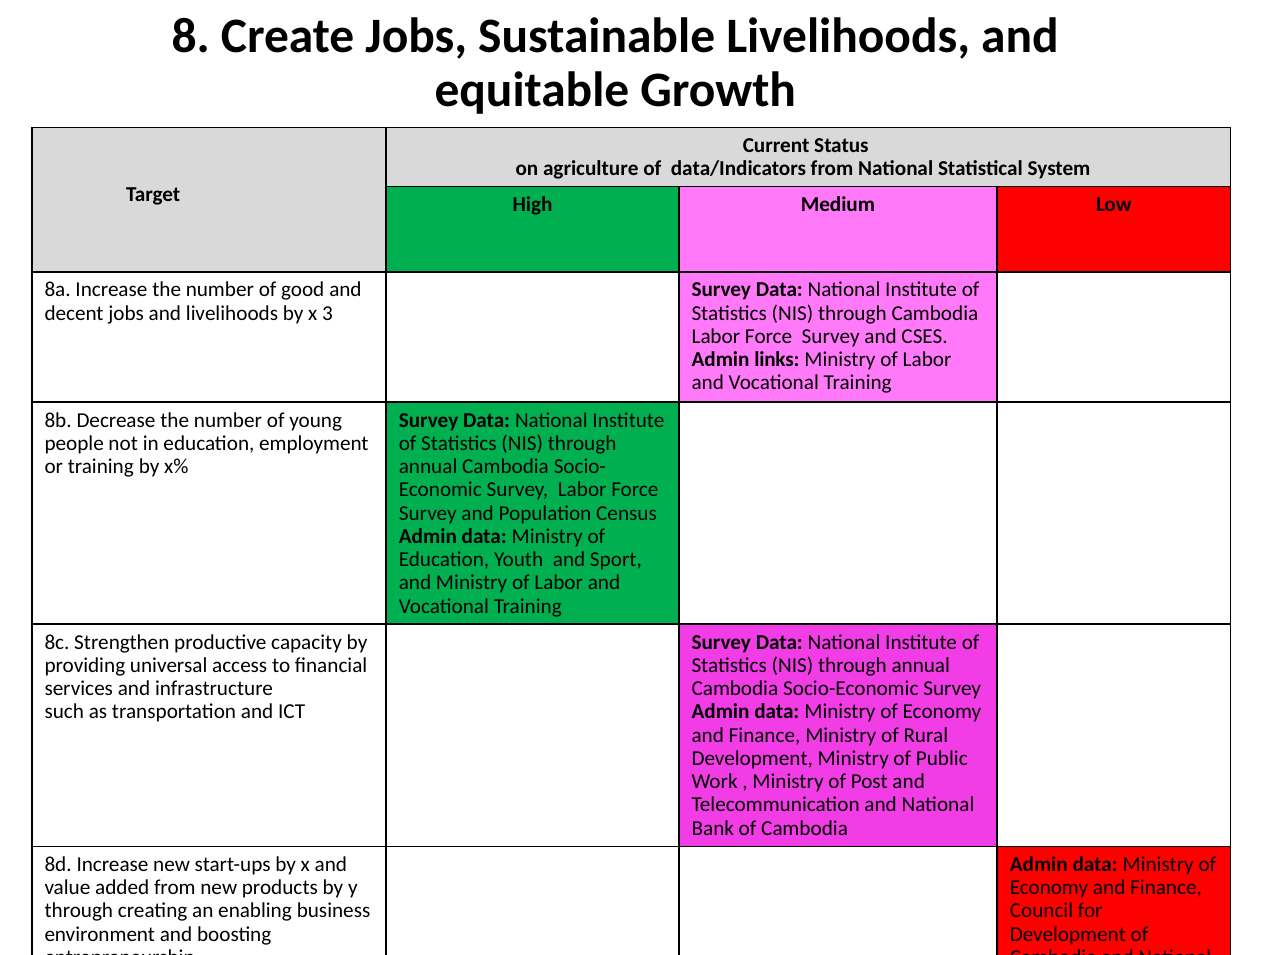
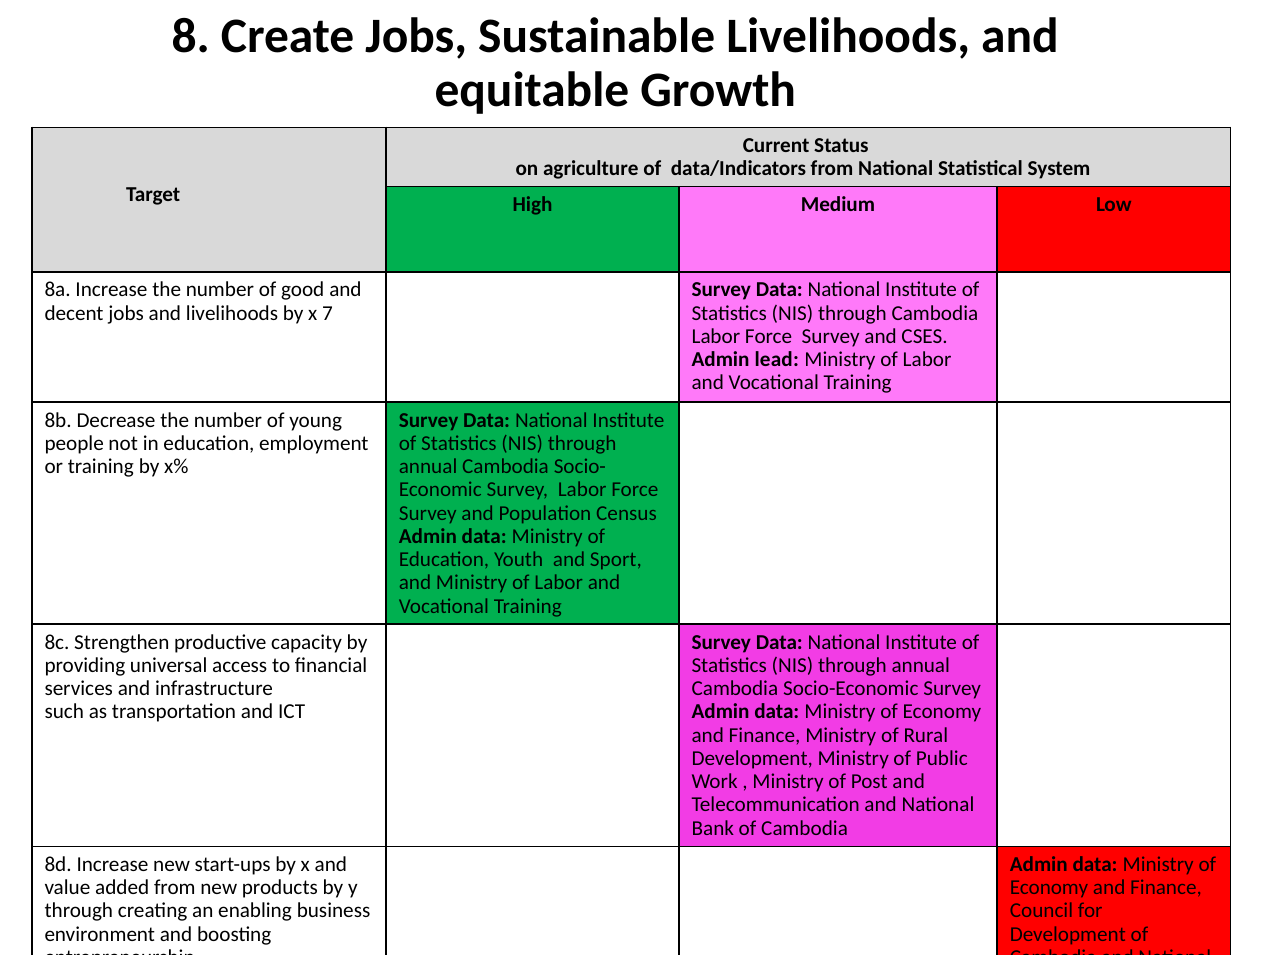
3: 3 -> 7
links: links -> lead
